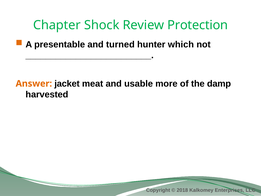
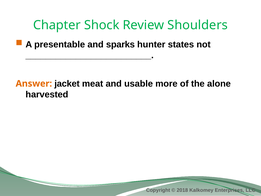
Protection: Protection -> Shoulders
turned: turned -> sparks
which: which -> states
damp: damp -> alone
